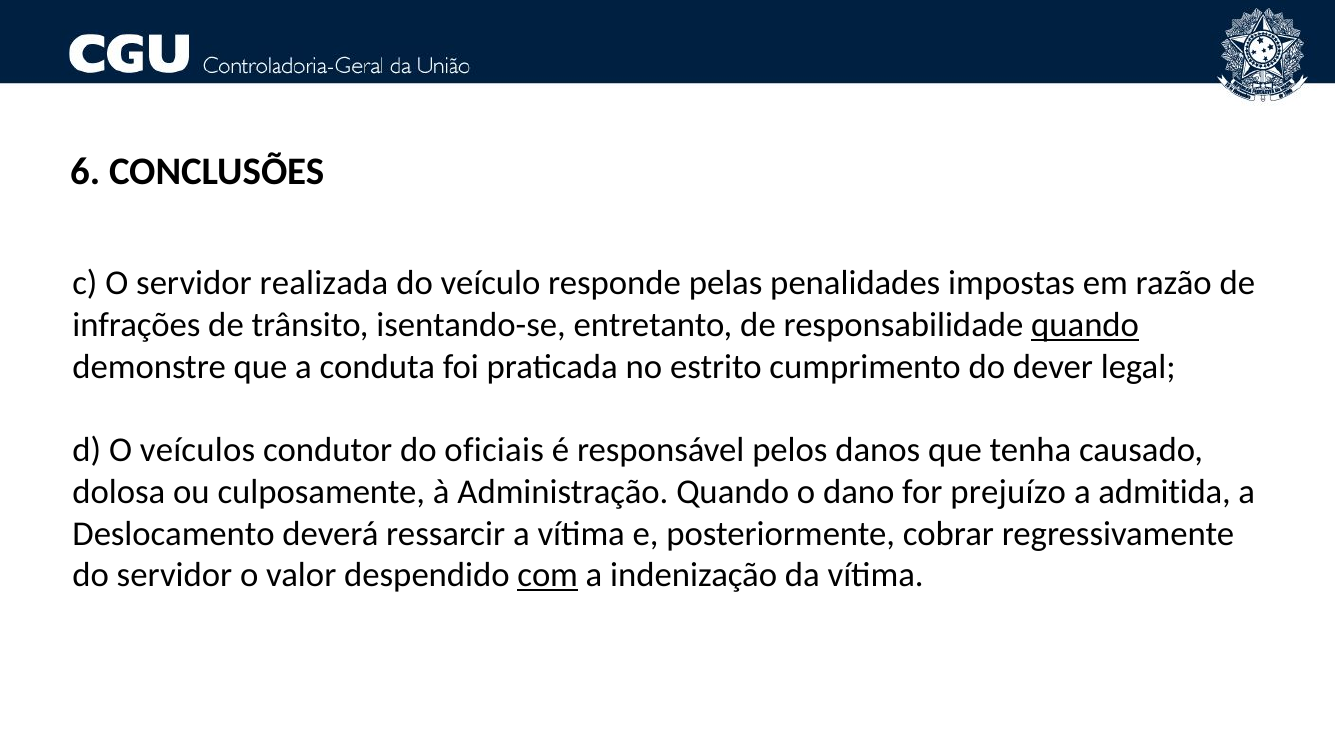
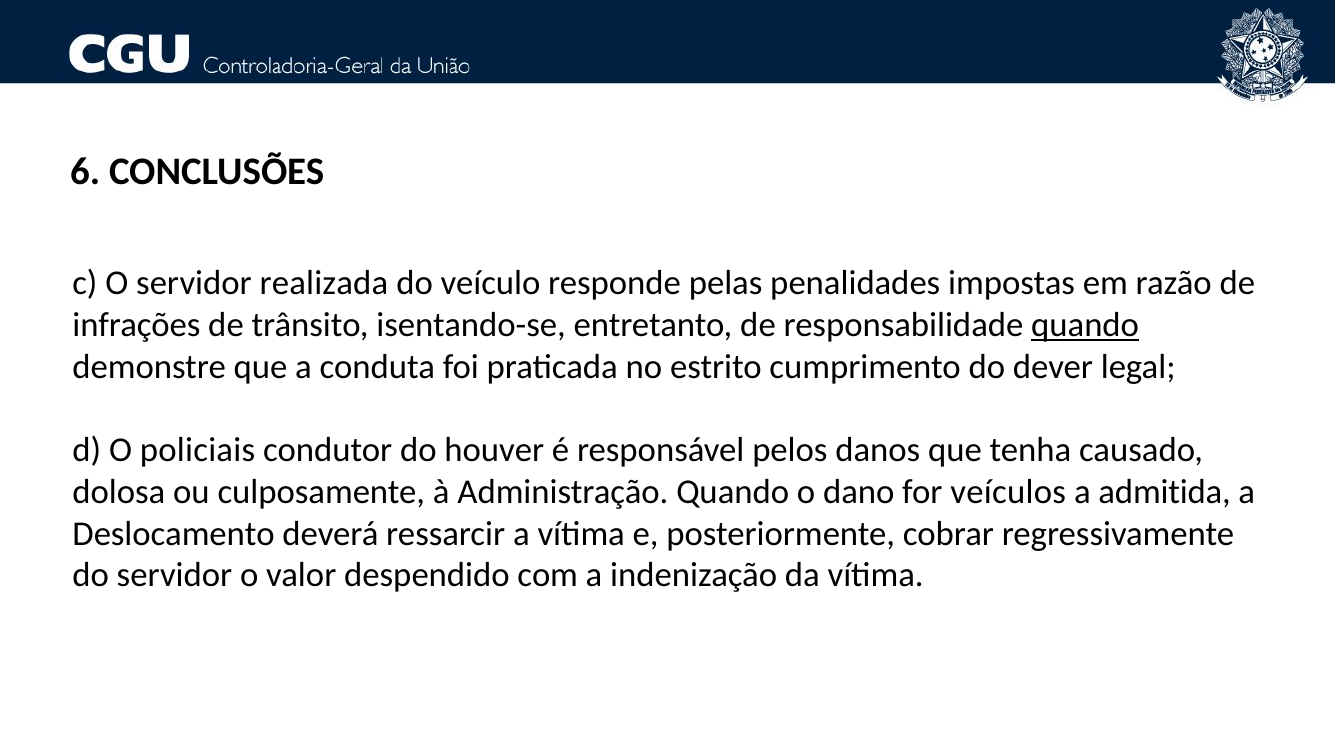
veículos: veículos -> policiais
oficiais: oficiais -> houver
prejuízo: prejuízo -> veículos
com underline: present -> none
